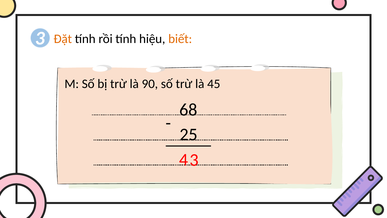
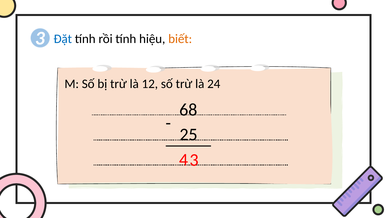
Đặt colour: orange -> blue
90: 90 -> 12
45: 45 -> 24
